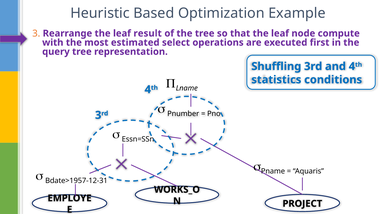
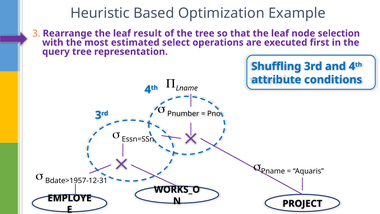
compute: compute -> selection
statistics: statistics -> attribute
